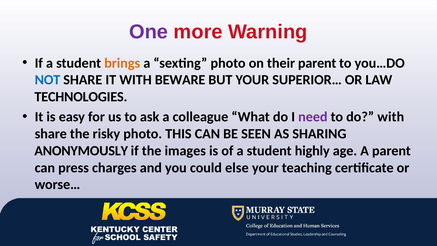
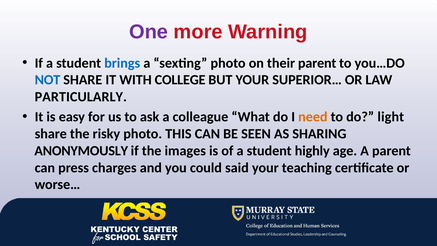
brings colour: orange -> blue
BEWARE: BEWARE -> COLLEGE
TECHNOLOGIES: TECHNOLOGIES -> PARTICULARLY
need colour: purple -> orange
do with: with -> light
else: else -> said
